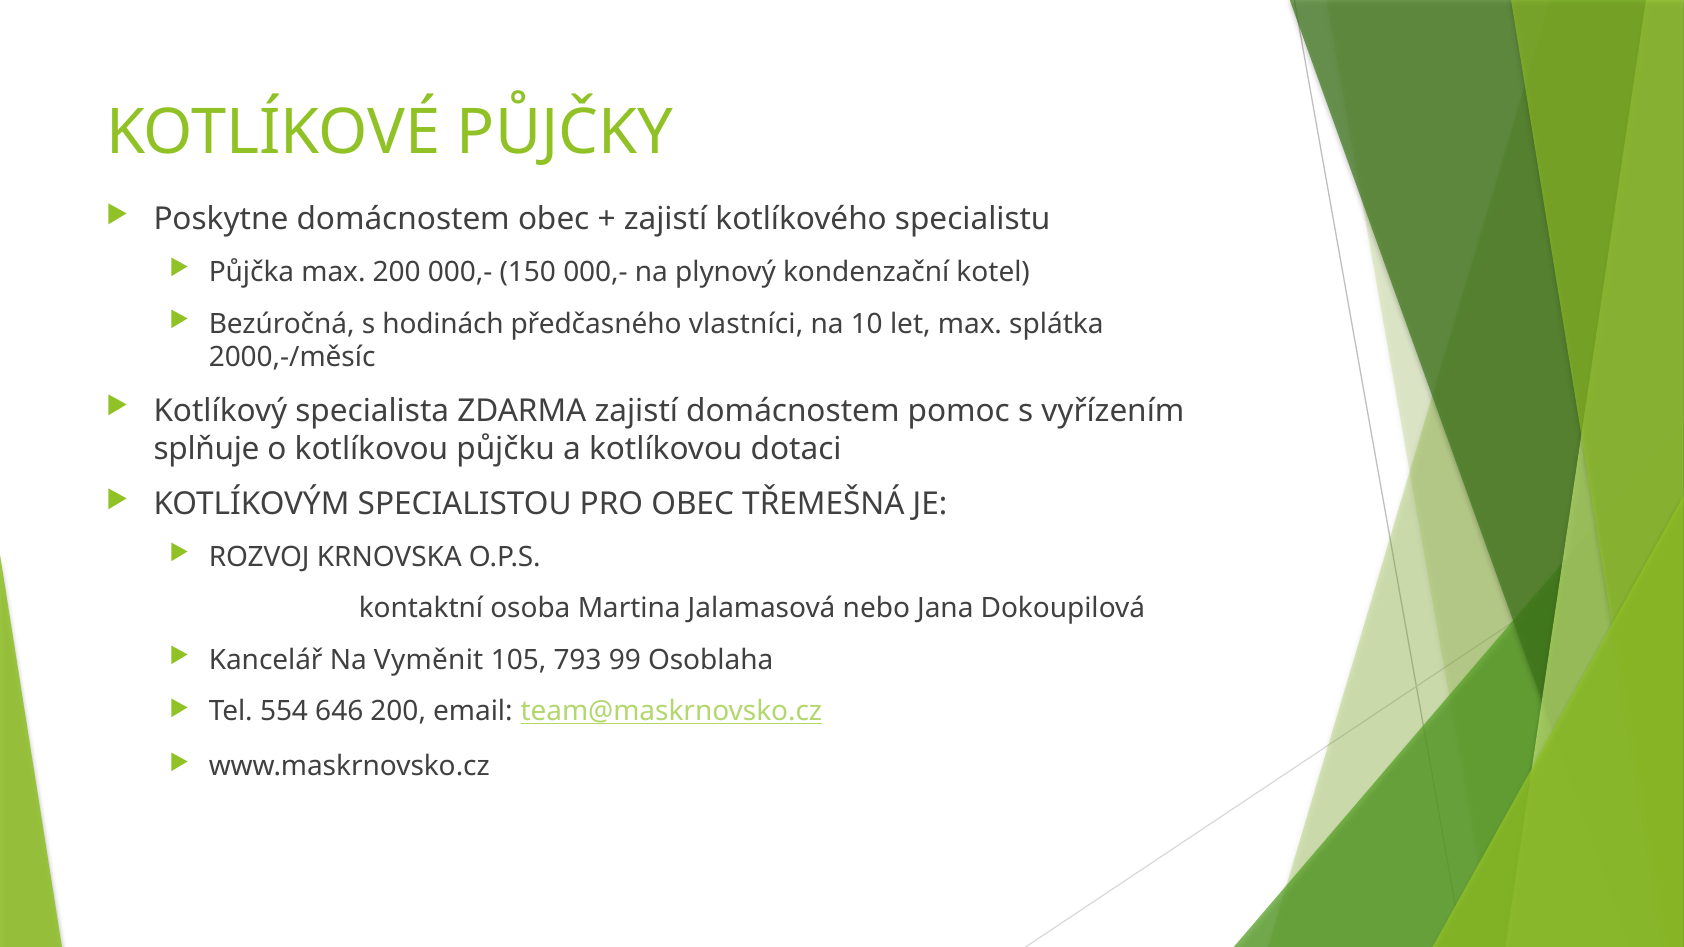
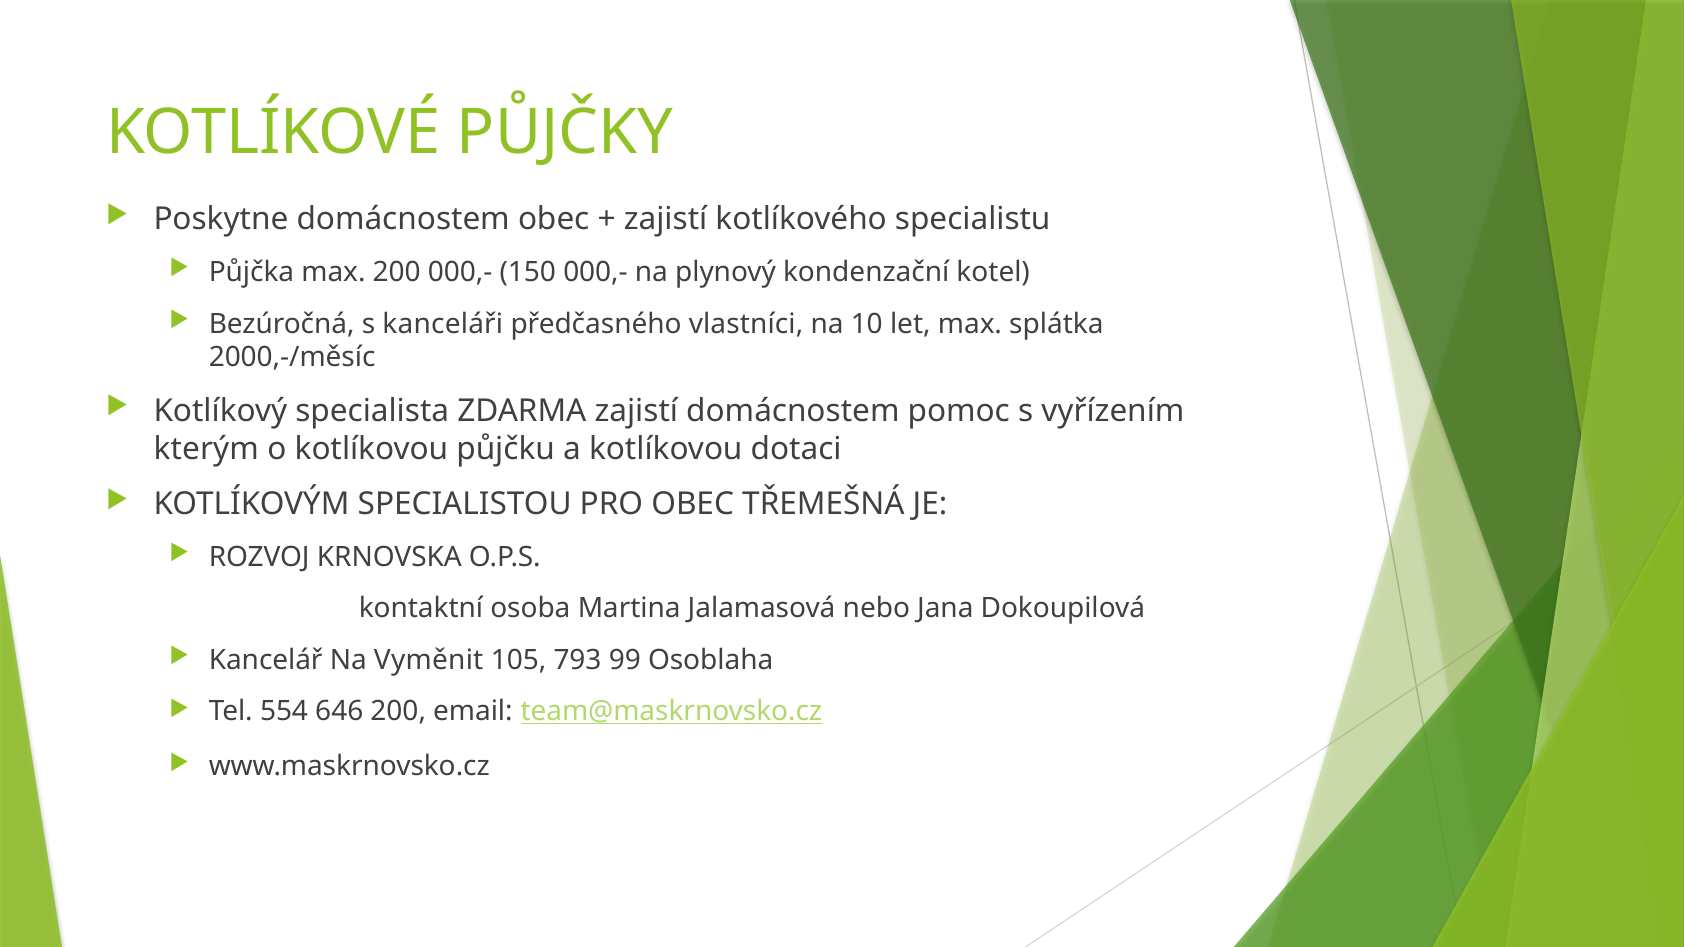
hodinách: hodinách -> kanceláři
splňuje: splňuje -> kterým
